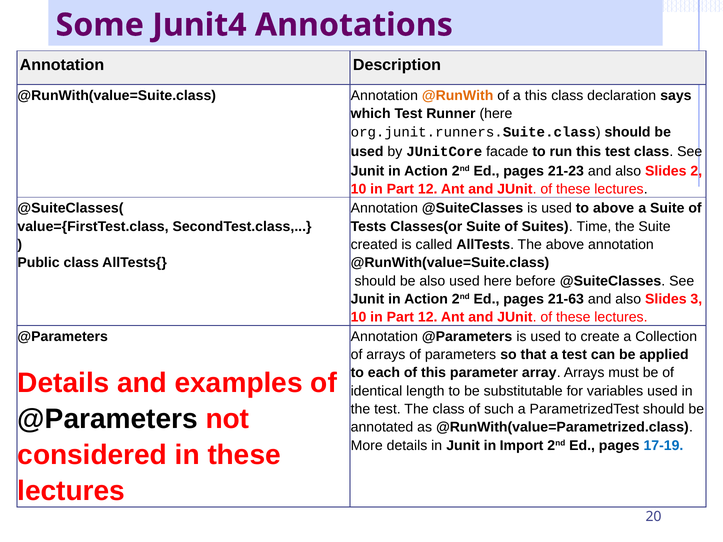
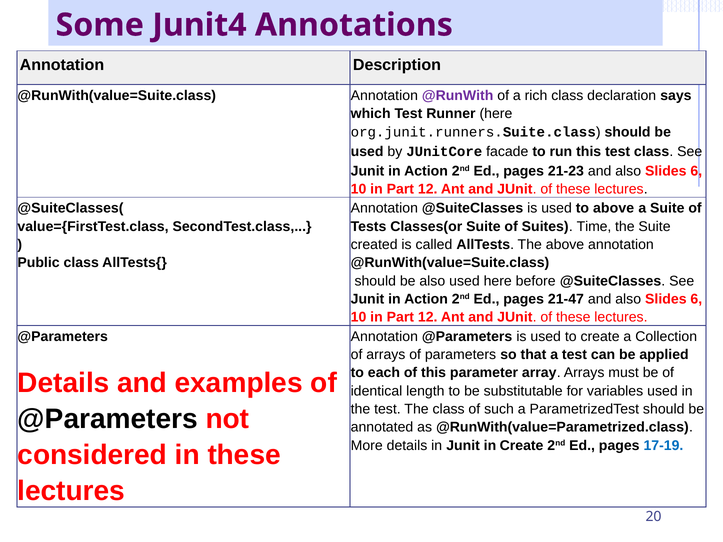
@RunWith colour: orange -> purple
a this: this -> rich
2 at (696, 171): 2 -> 6
21-63: 21-63 -> 21-47
3 at (696, 299): 3 -> 6
in Import: Import -> Create
